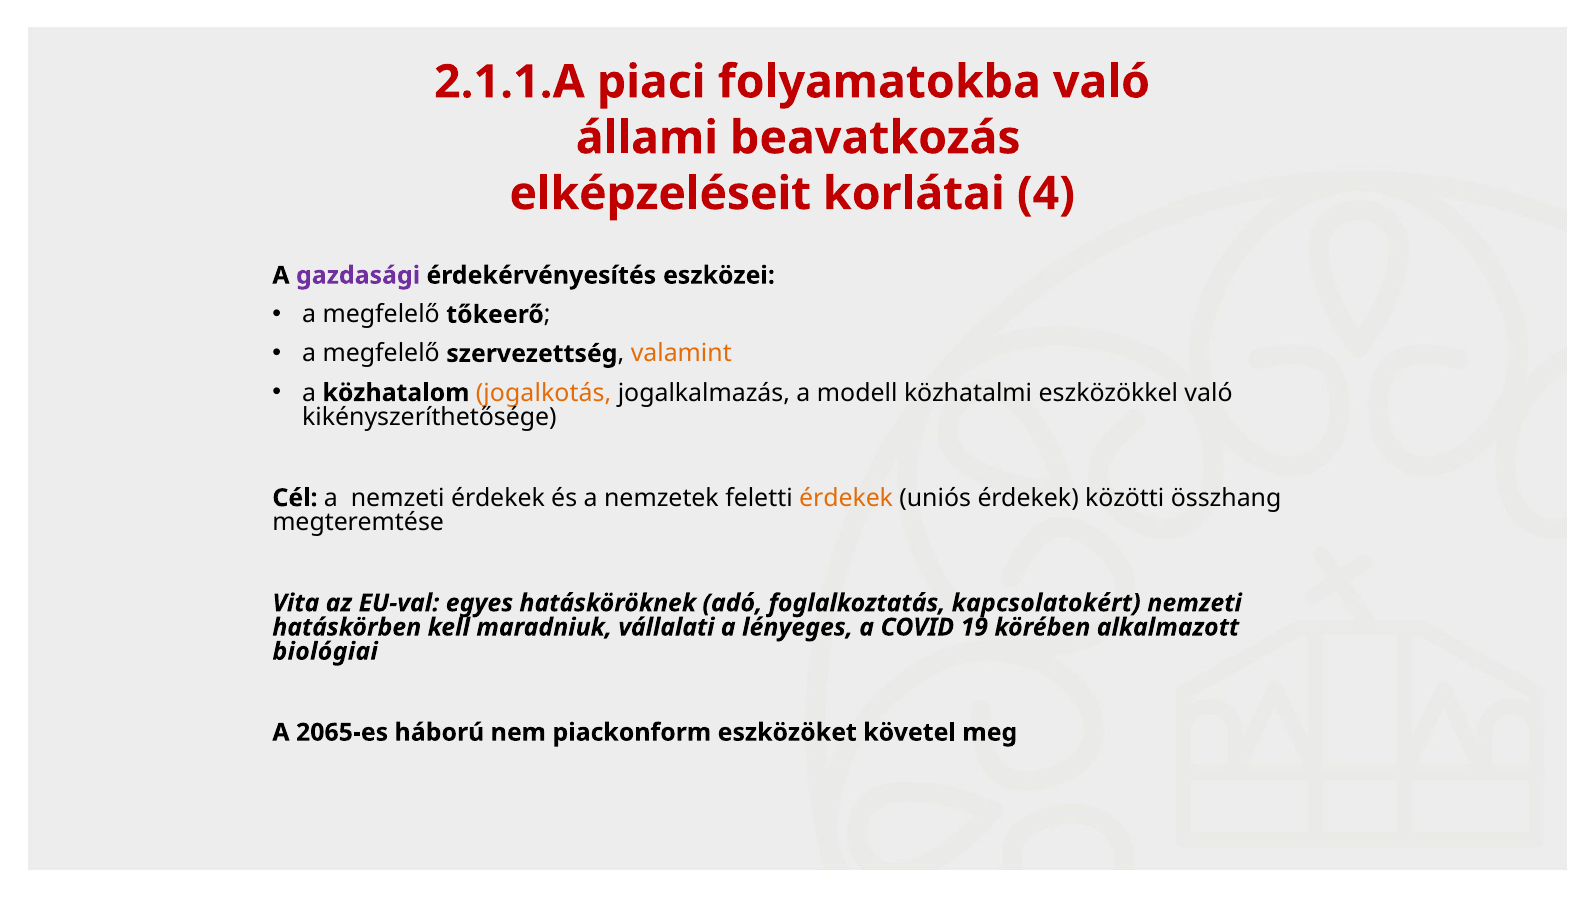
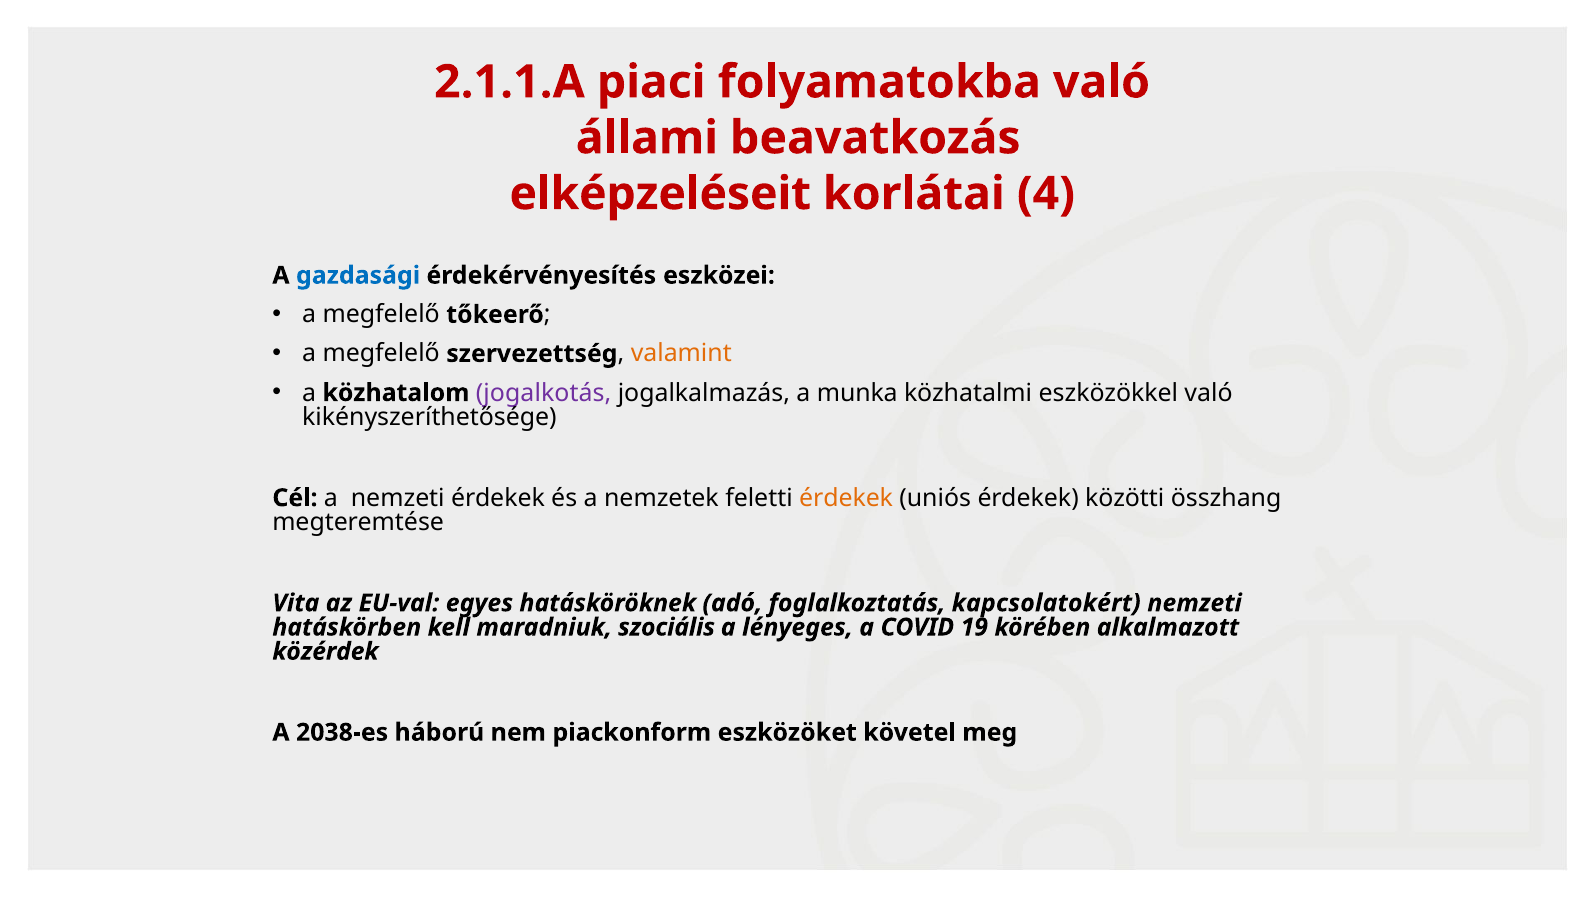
gazdasági colour: purple -> blue
jogalkotás colour: orange -> purple
modell: modell -> munka
vállalati: vállalati -> szociális
biológiai: biológiai -> közérdek
2065-es: 2065-es -> 2038-es
